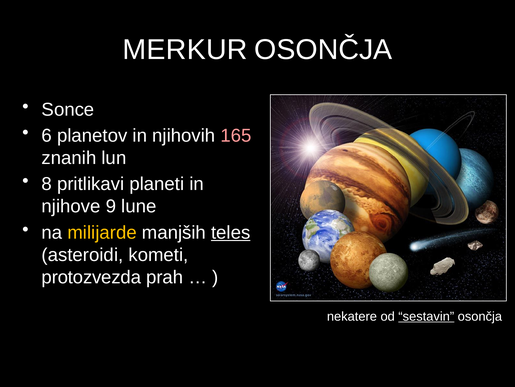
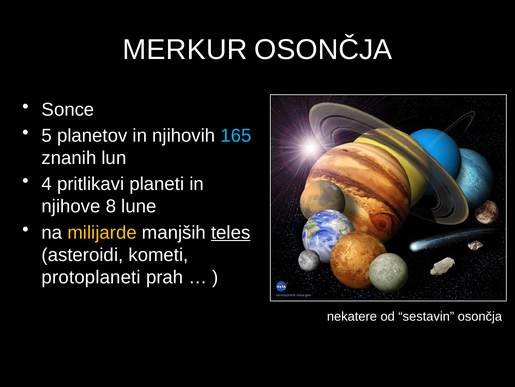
6: 6 -> 5
165 colour: pink -> light blue
8: 8 -> 4
9: 9 -> 8
protozvezda: protozvezda -> protoplaneti
sestavin underline: present -> none
